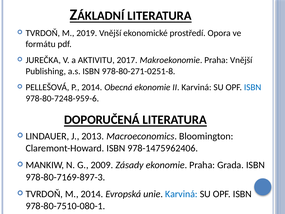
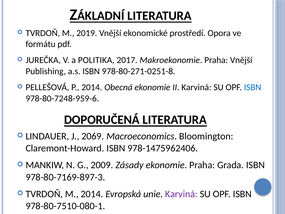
AKTIVITU: AKTIVITU -> POLITIKA
2013: 2013 -> 2069
Karviná at (181, 194) colour: blue -> purple
